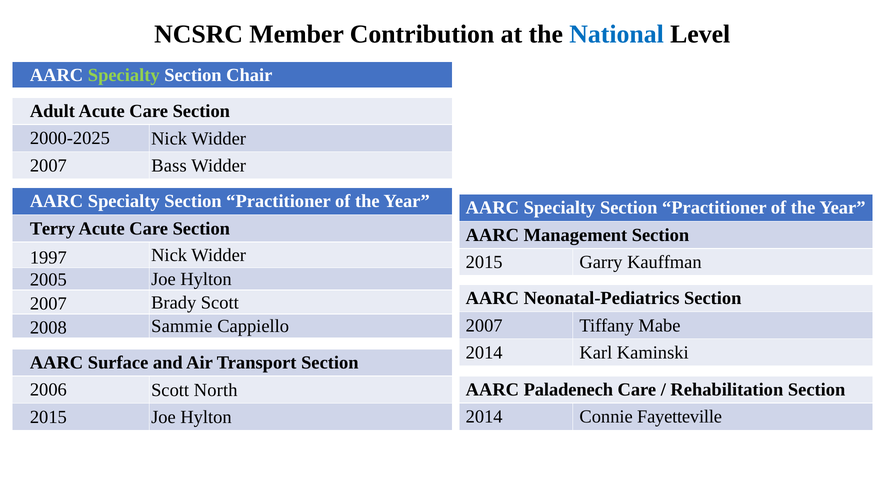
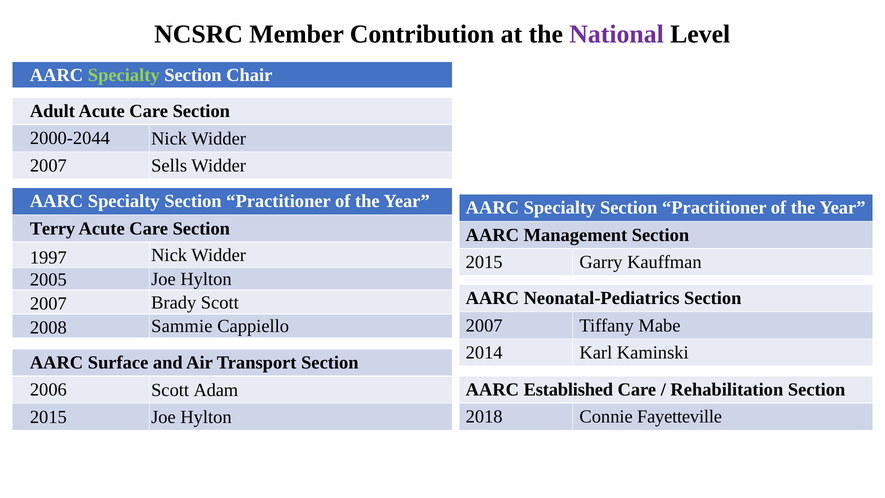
National colour: blue -> purple
2000-2025: 2000-2025 -> 2000-2044
Bass: Bass -> Sells
Paladenech: Paladenech -> Established
North: North -> Adam
2014 at (484, 417): 2014 -> 2018
